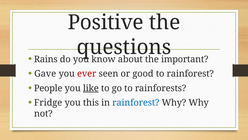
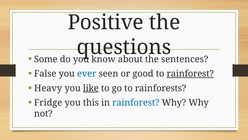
Rains: Rains -> Some
important: important -> sentences
Gave: Gave -> False
ever colour: red -> blue
rainforest at (190, 73) underline: none -> present
People: People -> Heavy
